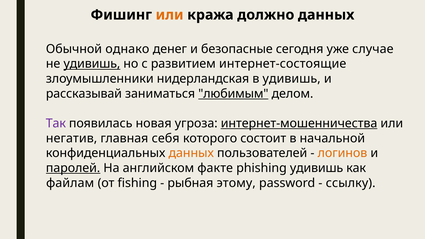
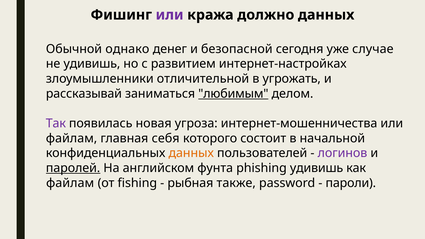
или at (170, 15) colour: orange -> purple
безопасные: безопасные -> безопасной
удивишь at (92, 64) underline: present -> none
интернет-состоящие: интернет-состоящие -> интернет-настройках
нидерландская: нидерландская -> отличительной
в удивишь: удивишь -> угрожать
интернет-мошенничества underline: present -> none
негатив at (72, 138): негатив -> файлам
логинов colour: orange -> purple
факте: факте -> фунта
этому: этому -> также
ссылку: ссылку -> пароли
